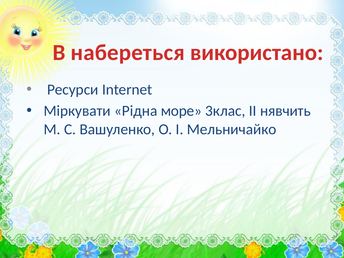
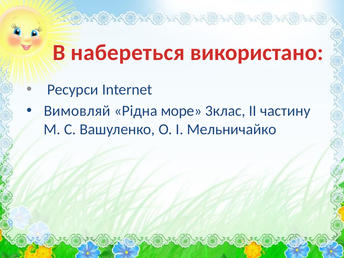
Міркувати: Міркувати -> Вимовляй
нявчить: нявчить -> частину
